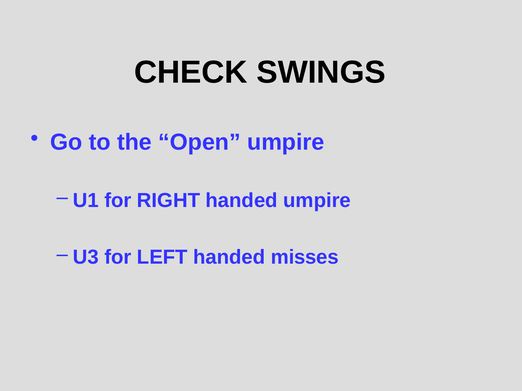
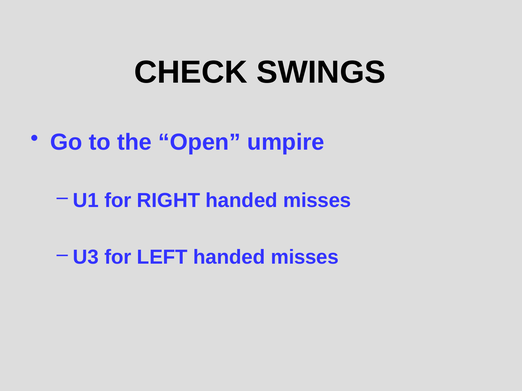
RIGHT handed umpire: umpire -> misses
